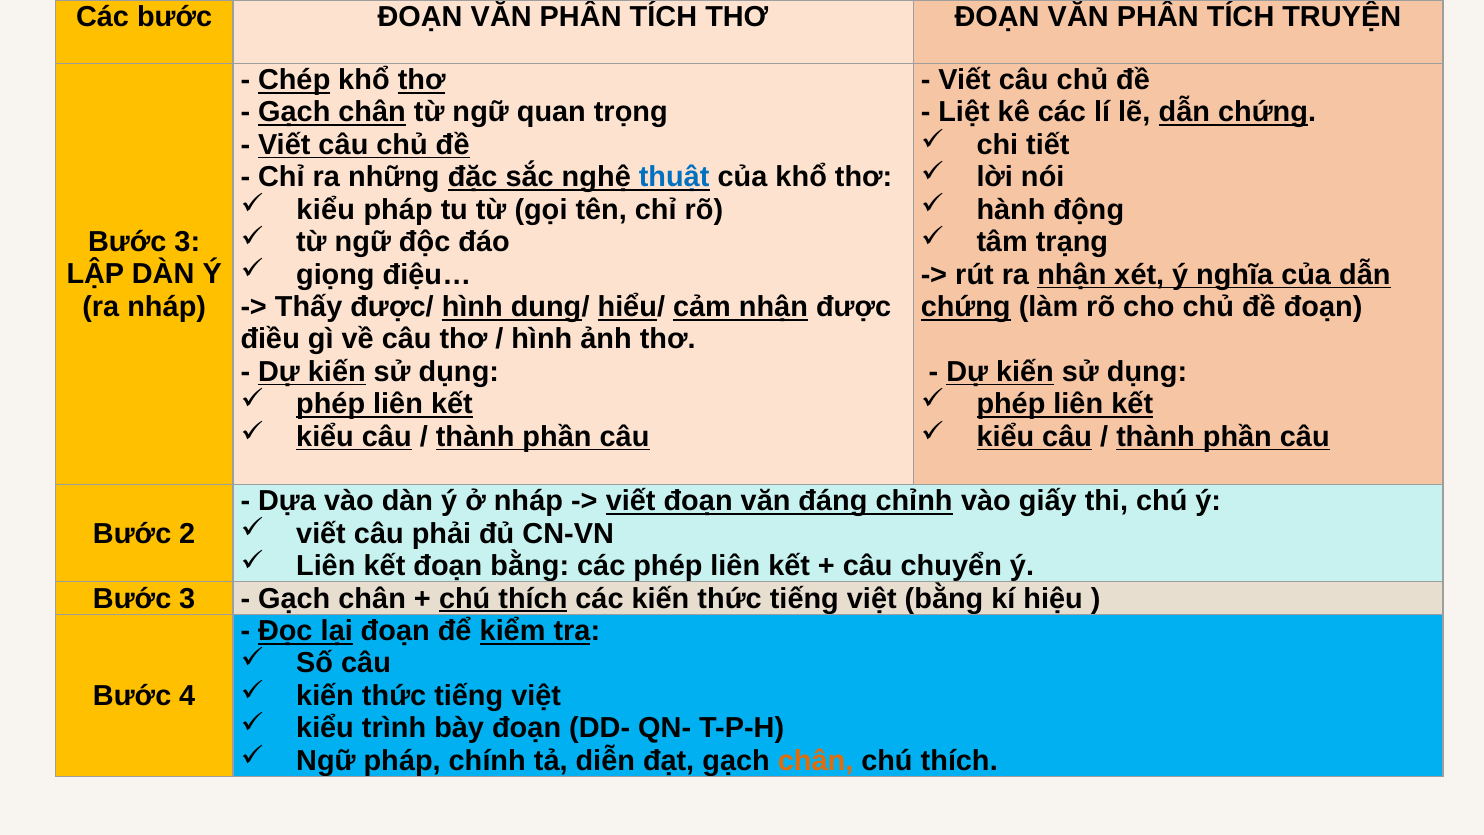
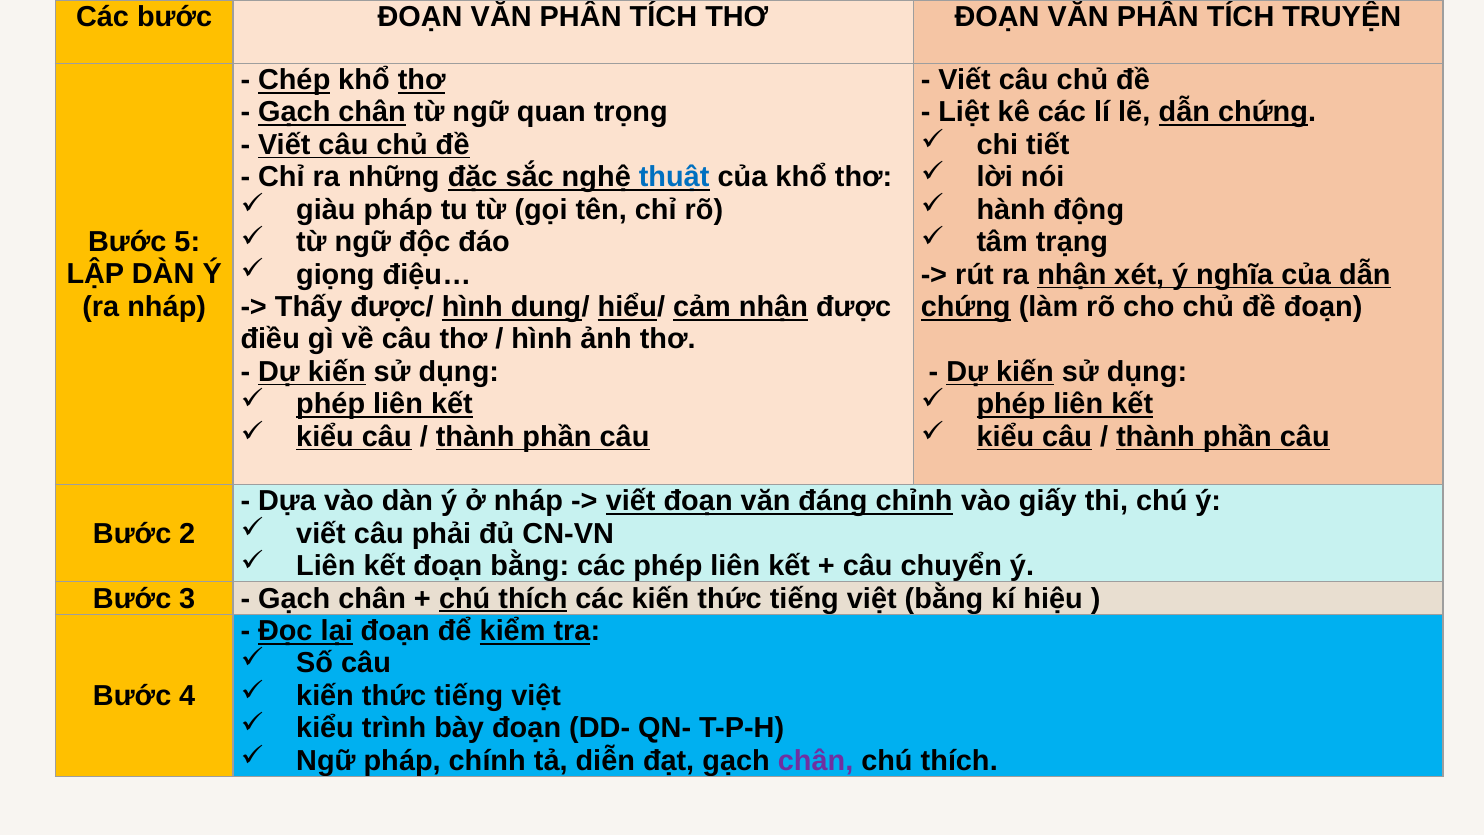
kiểu at (326, 210): kiểu -> giàu
3 at (187, 242): 3 -> 5
chân at (816, 761) colour: orange -> purple
